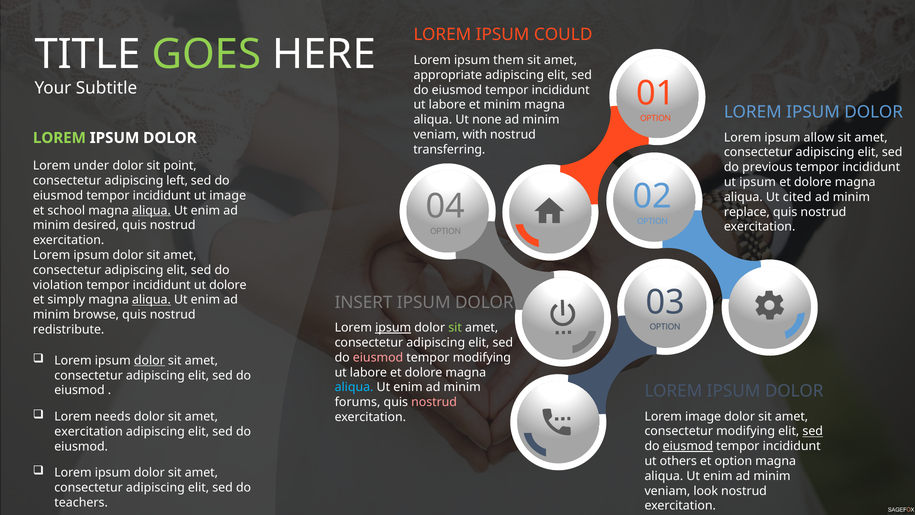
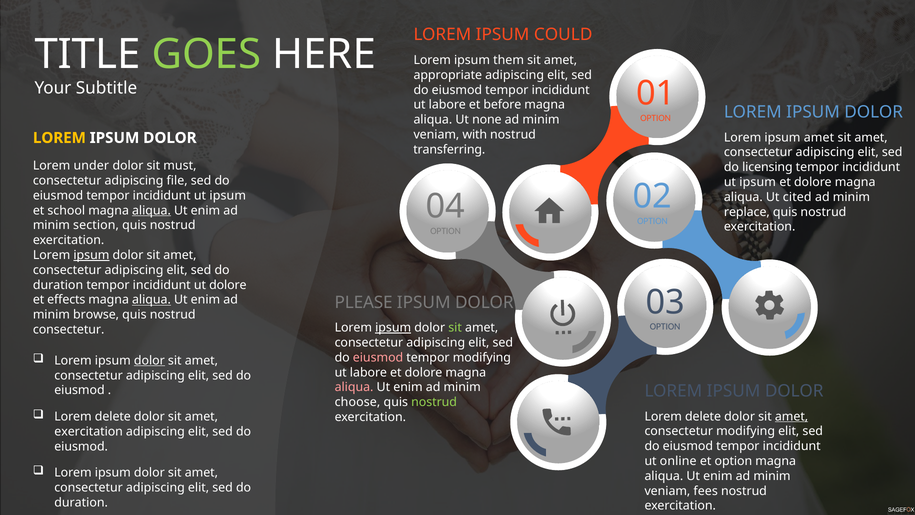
et minim: minim -> before
ipsum allow: allow -> amet
LOREM at (59, 138) colour: light green -> yellow
point: point -> must
previous: previous -> licensing
left: left -> file
image at (228, 195): image -> ipsum
desired: desired -> section
ipsum at (91, 255) underline: none -> present
violation at (58, 285): violation -> duration
simply: simply -> effects
INSERT: INSERT -> PLEASE
redistribute at (69, 329): redistribute -> consectetur
aliqua at (354, 387) colour: light blue -> pink
forums: forums -> choose
nostrud at (434, 402) colour: pink -> light green
needs at (113, 416): needs -> delete
image at (703, 416): image -> delete
amet at (792, 416) underline: none -> present
sed at (813, 431) underline: present -> none
eiusmod at (688, 446) underline: present -> none
others: others -> online
look: look -> fees
teachers at (81, 502): teachers -> duration
